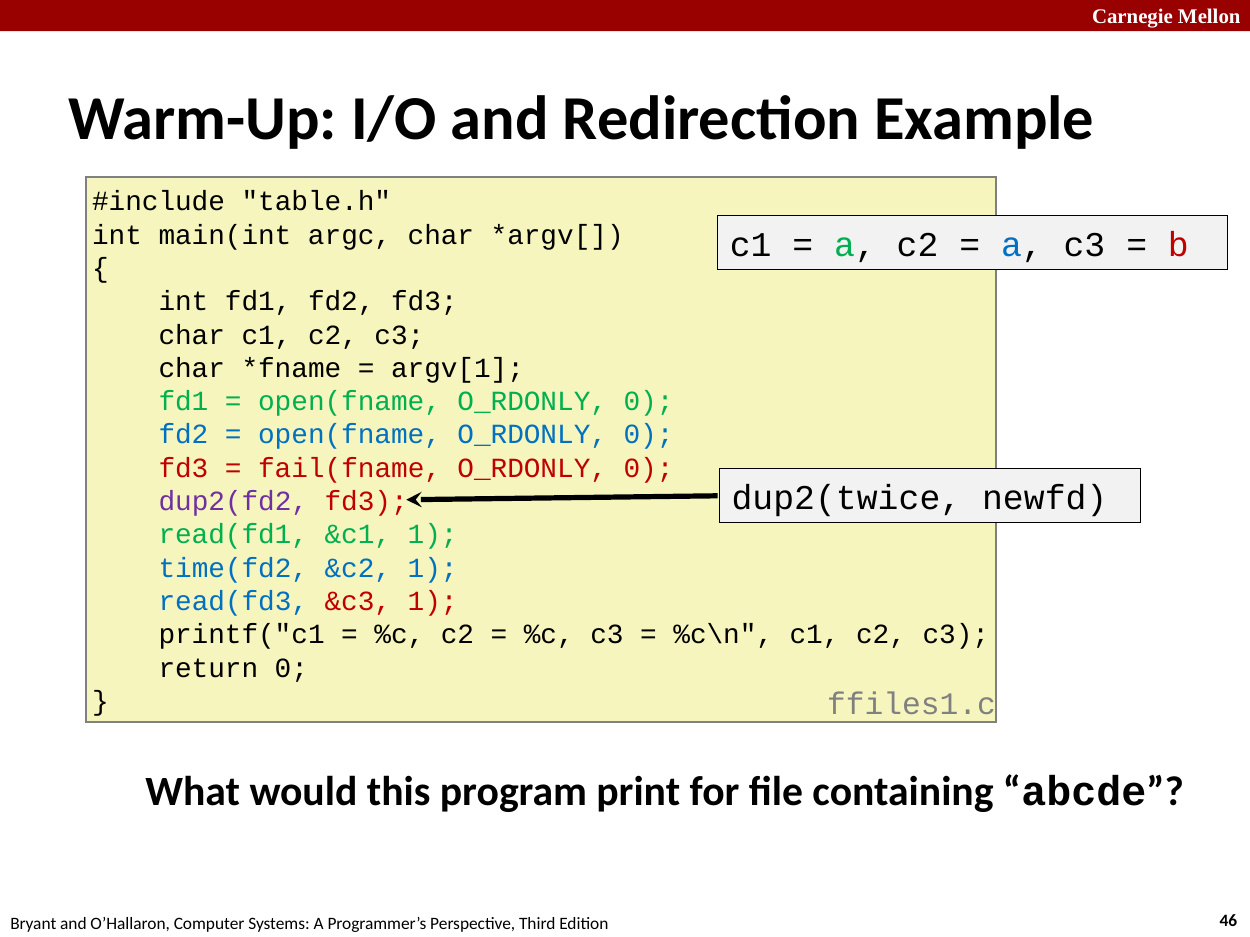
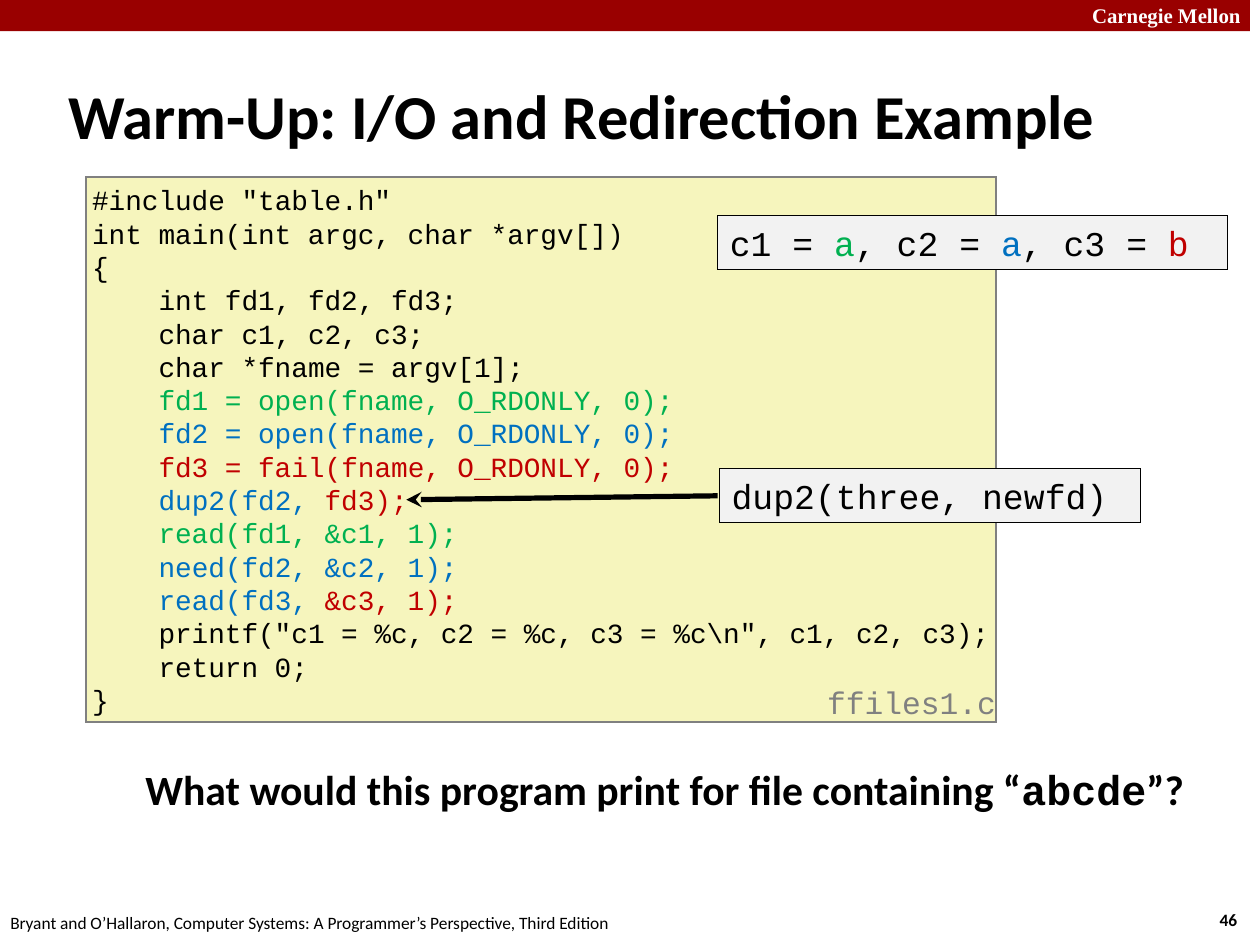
dup2(twice: dup2(twice -> dup2(three
dup2(fd2 colour: purple -> blue
time(fd2: time(fd2 -> need(fd2
